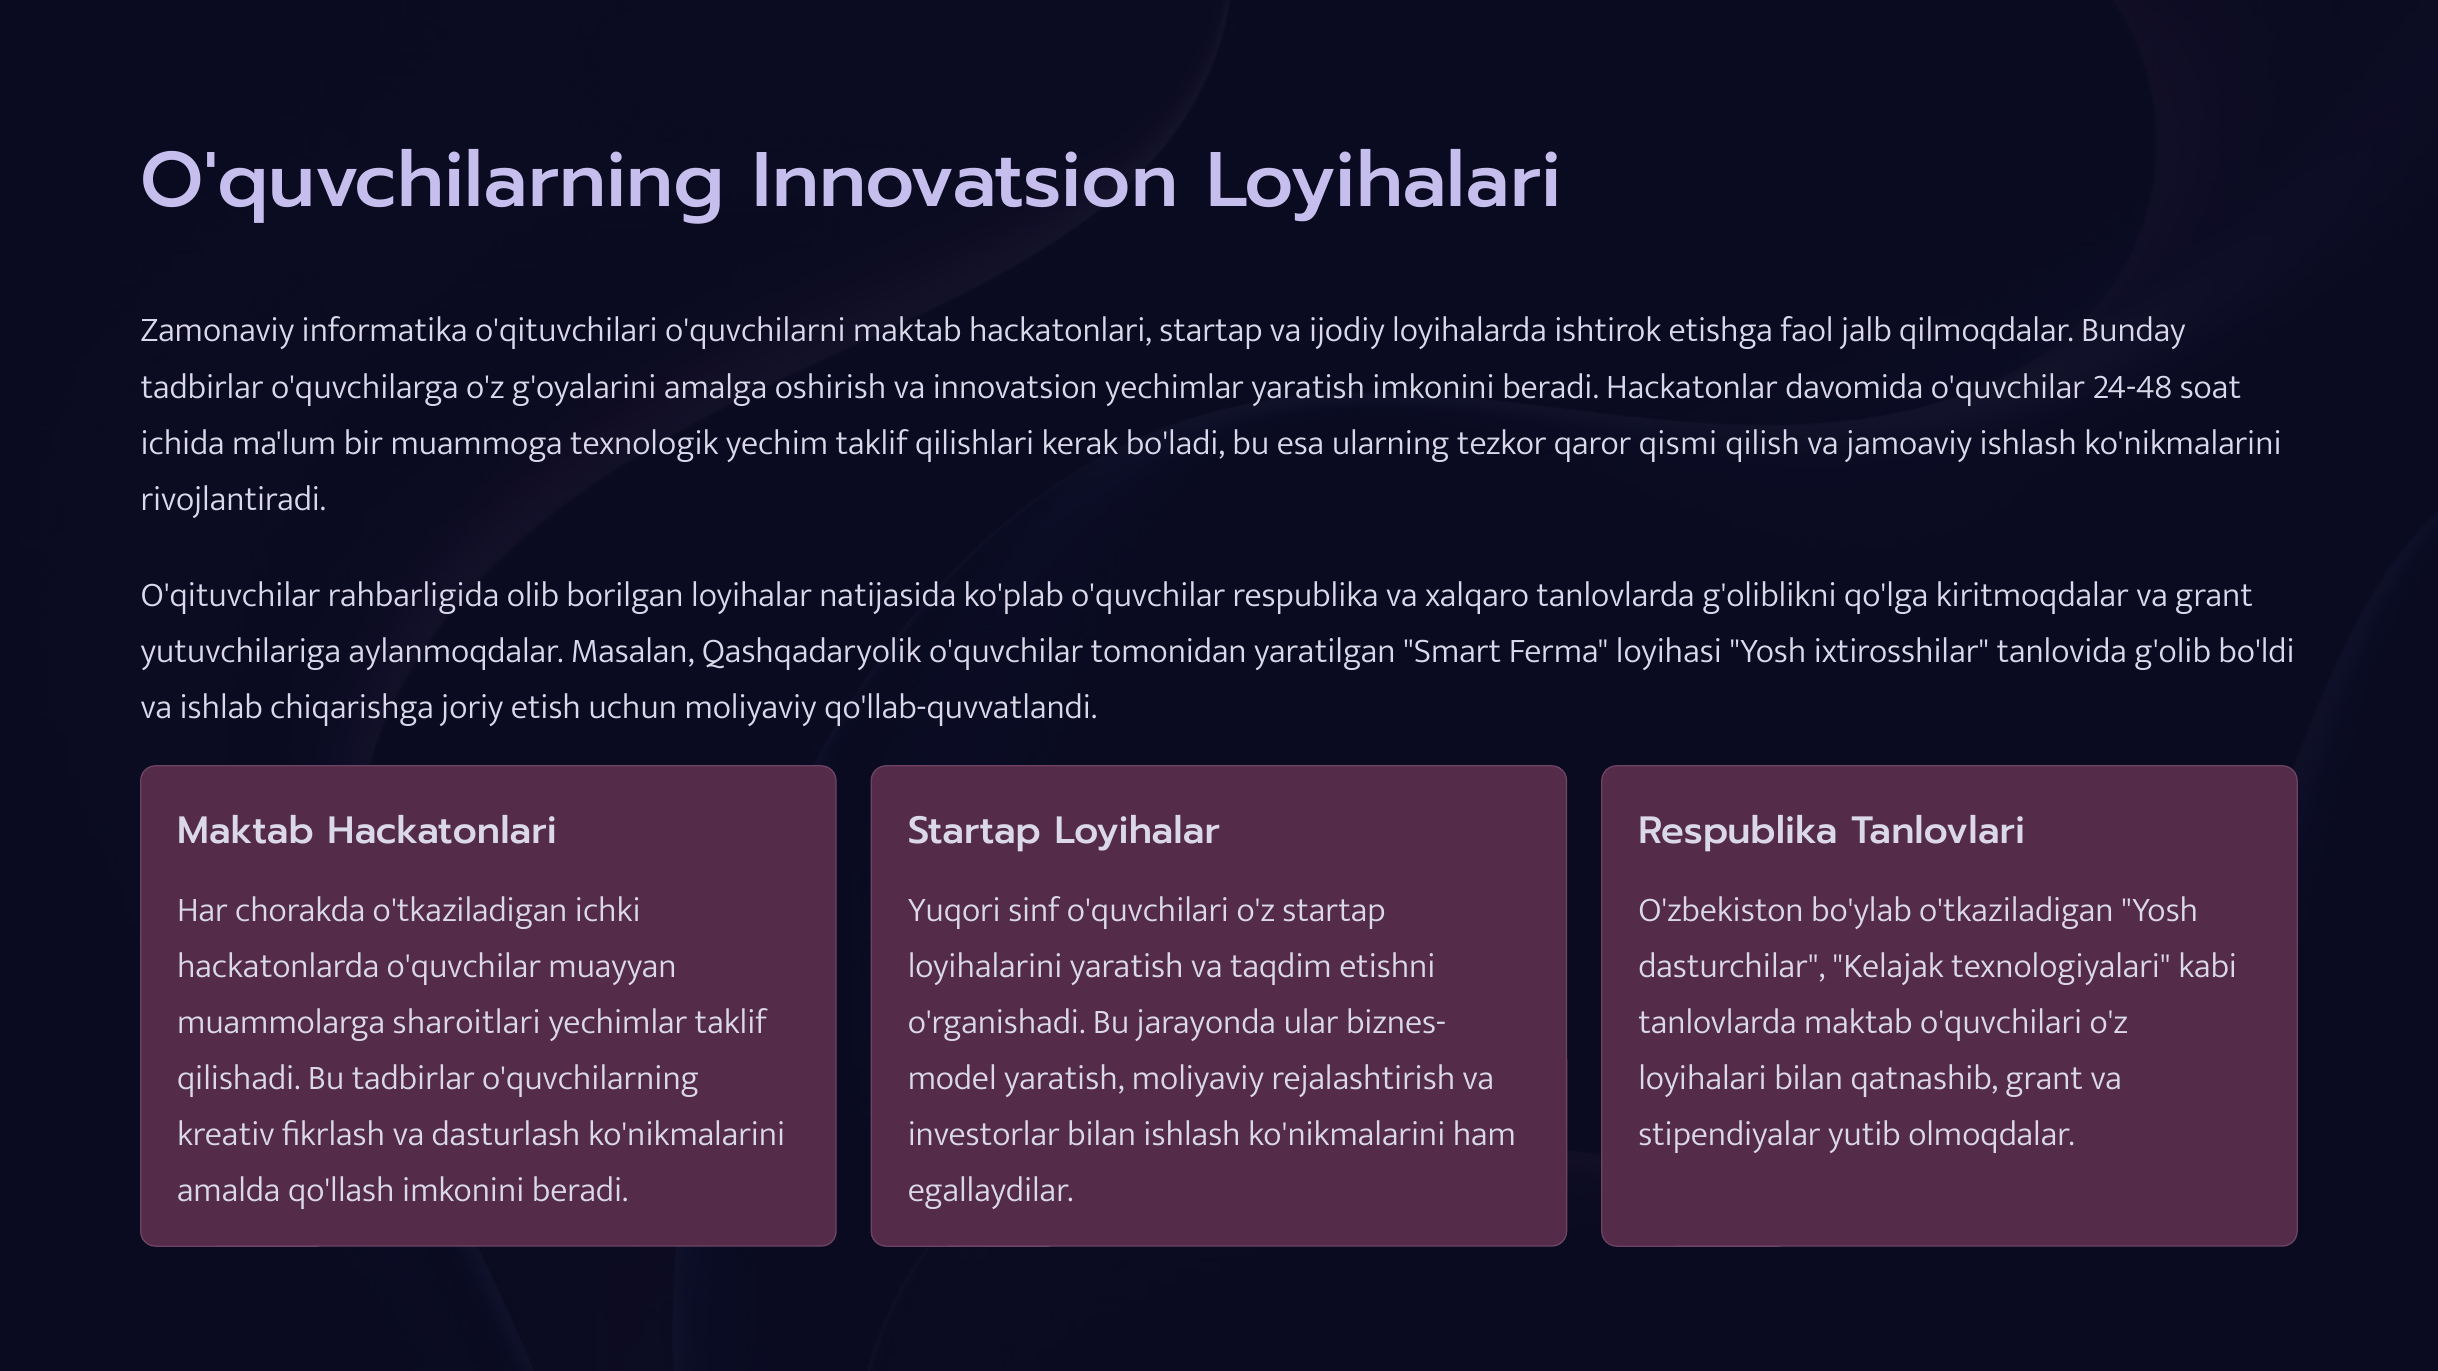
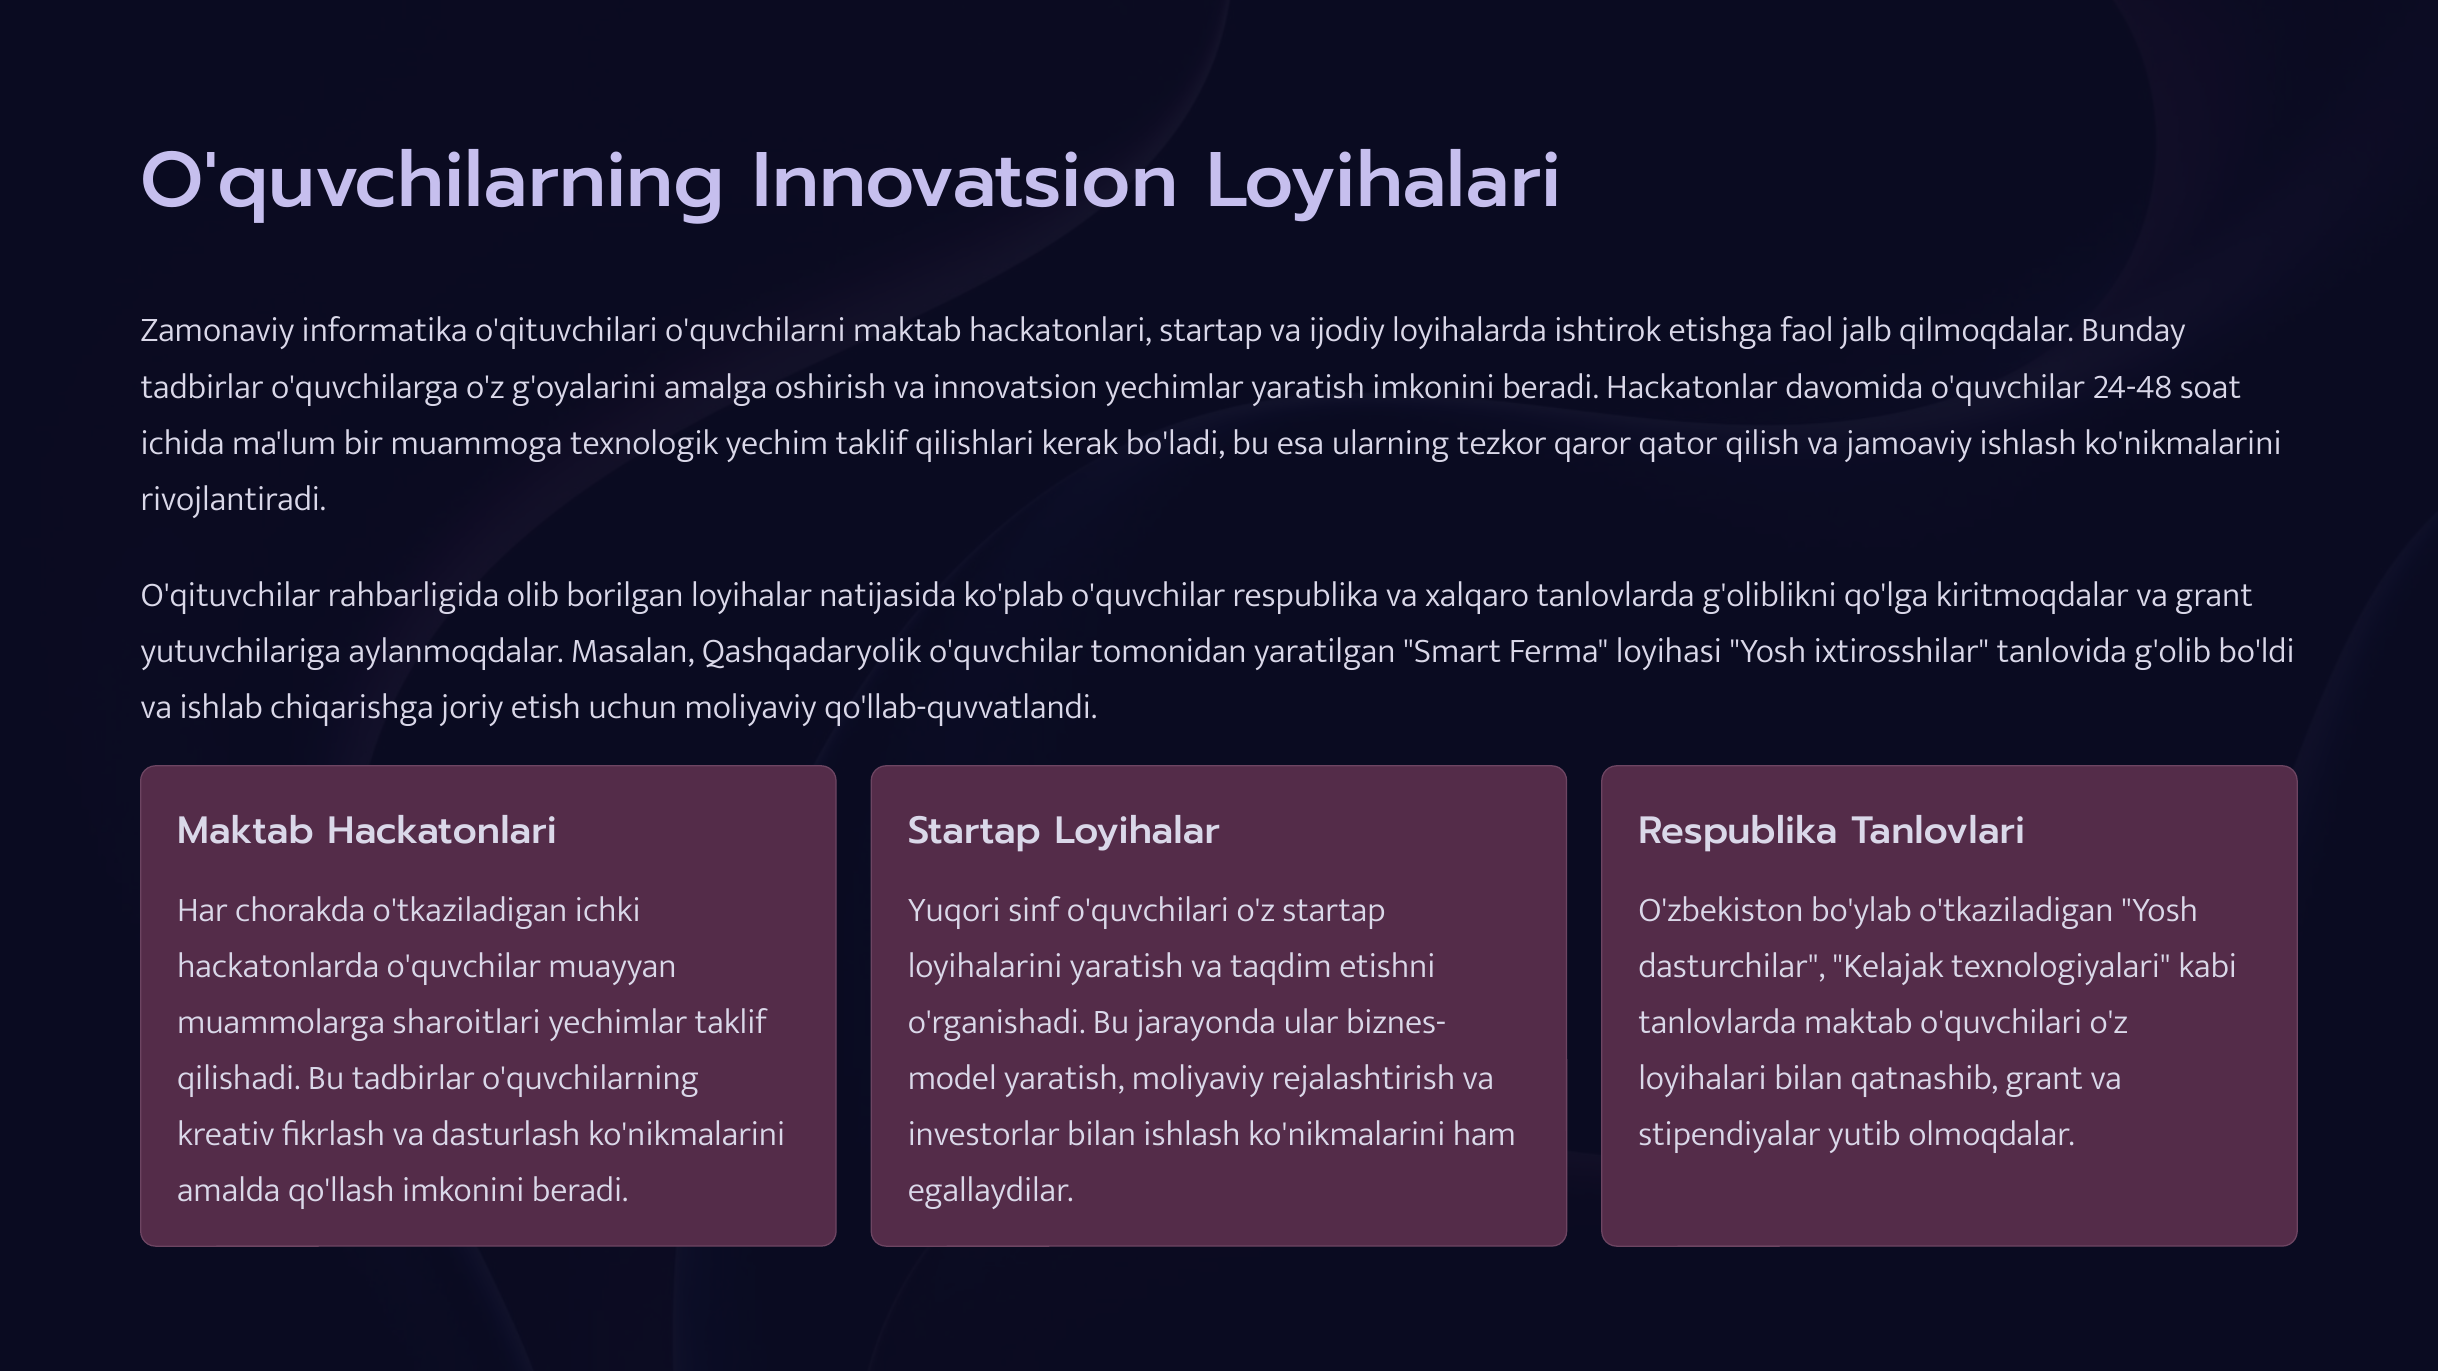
qismi: qismi -> qator
